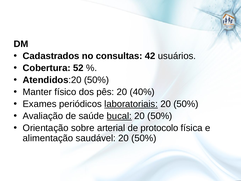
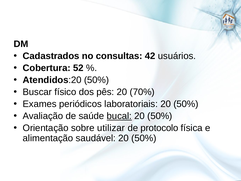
Manter: Manter -> Buscar
40%: 40% -> 70%
laboratoriais underline: present -> none
arterial: arterial -> utilizar
